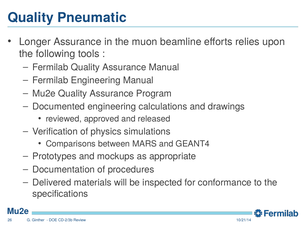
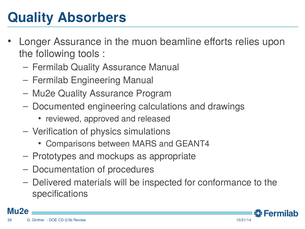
Pneumatic: Pneumatic -> Absorbers
